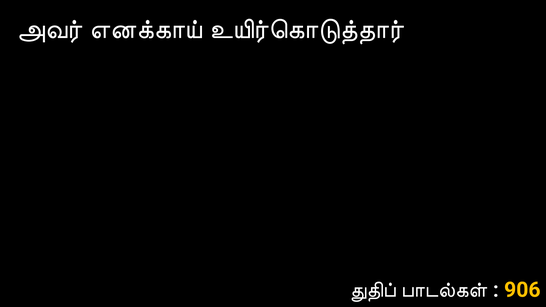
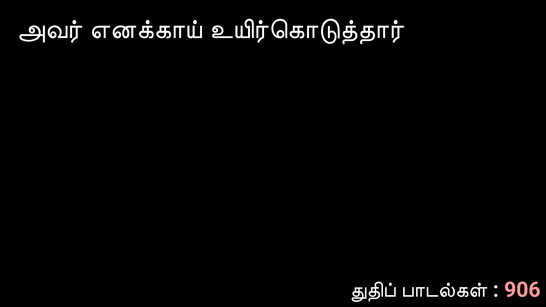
906 colour: yellow -> pink
